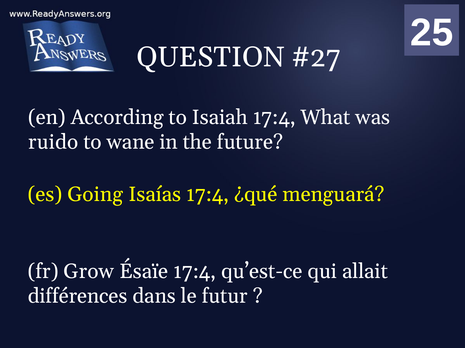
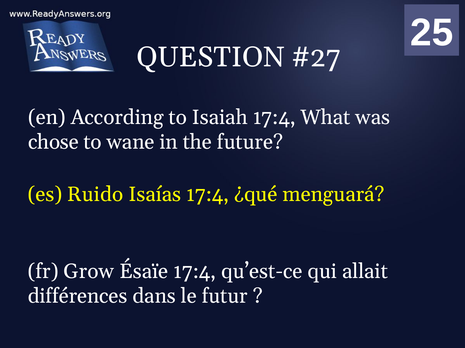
ruido: ruido -> chose
Going: Going -> Ruido
